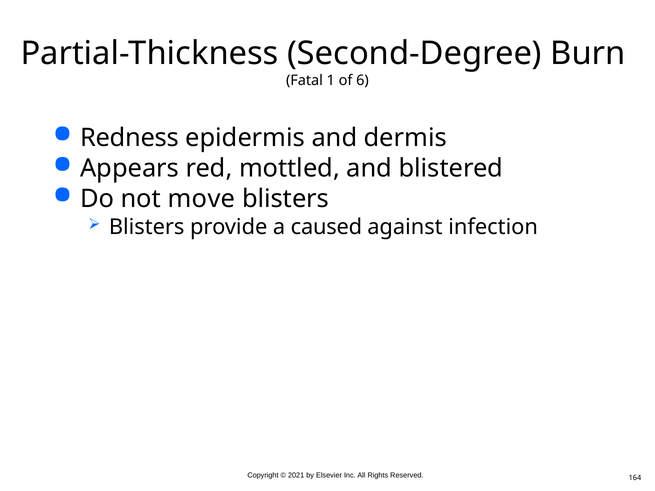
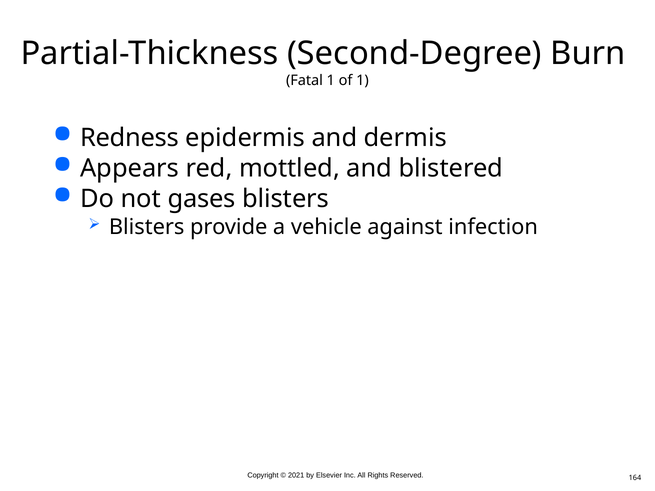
of 6: 6 -> 1
move: move -> gases
caused: caused -> vehicle
